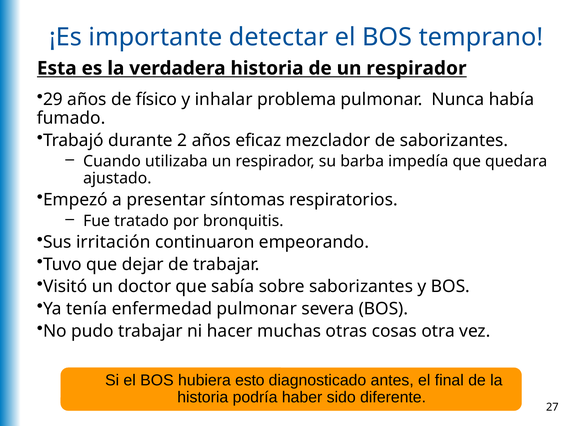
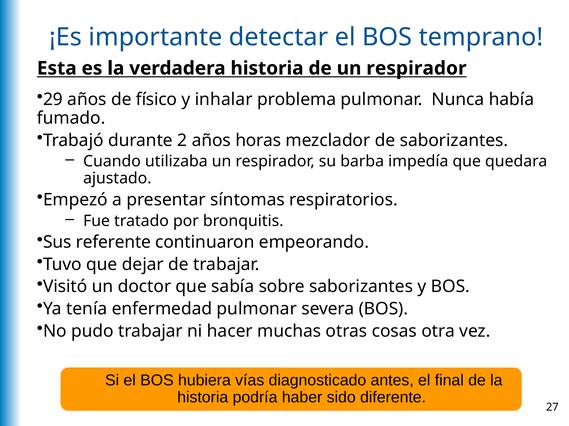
eficaz: eficaz -> horas
irritación: irritación -> referente
esto: esto -> vías
